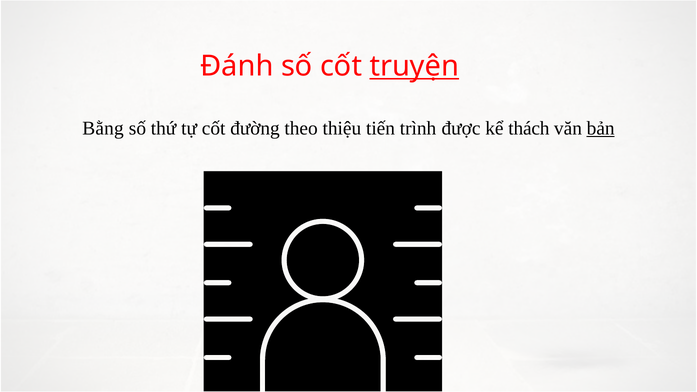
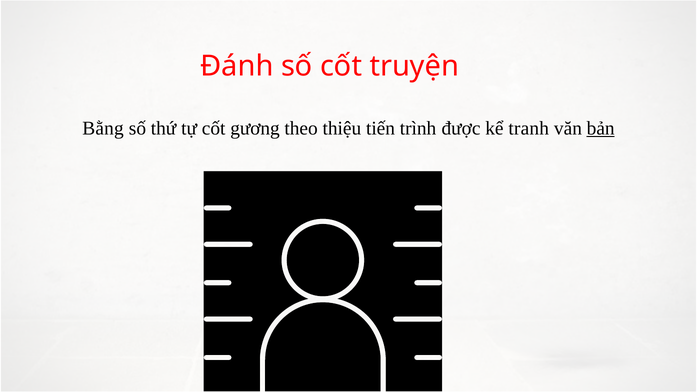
truyện underline: present -> none
đường: đường -> gương
thách: thách -> tranh
